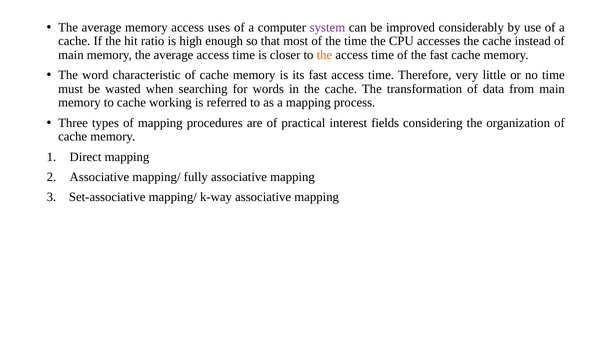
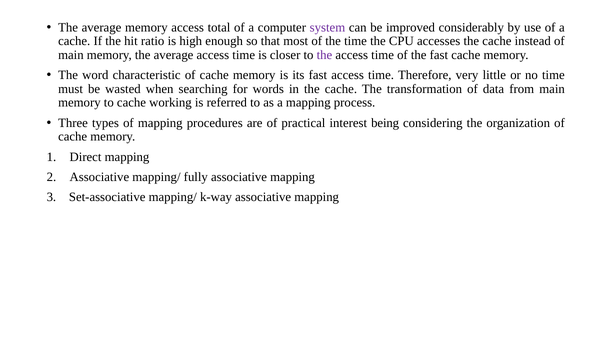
uses: uses -> total
the at (324, 55) colour: orange -> purple
fields: fields -> being
